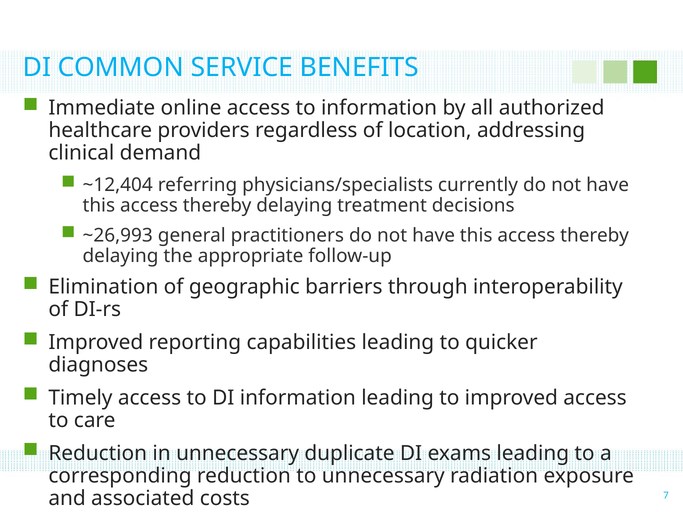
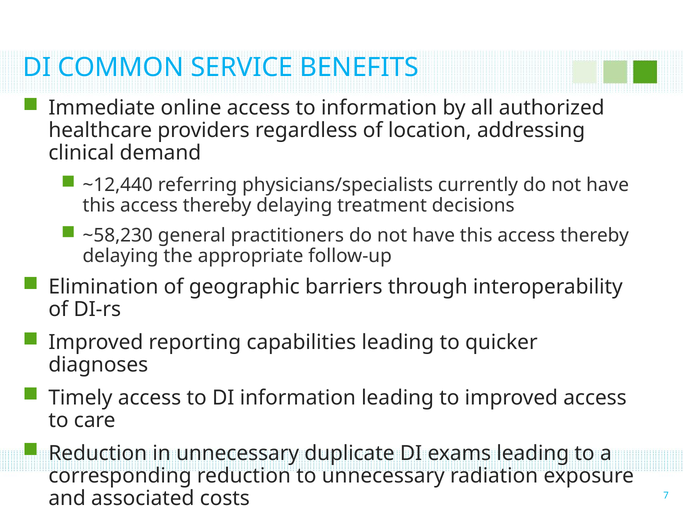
~12,404: ~12,404 -> ~12,440
~26,993: ~26,993 -> ~58,230
